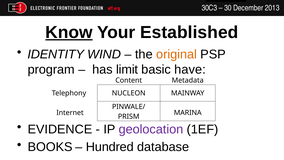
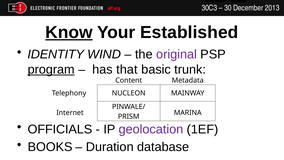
original colour: orange -> purple
program underline: none -> present
limit: limit -> that
have: have -> trunk
EVIDENCE: EVIDENCE -> OFFICIALS
Hundred: Hundred -> Duration
